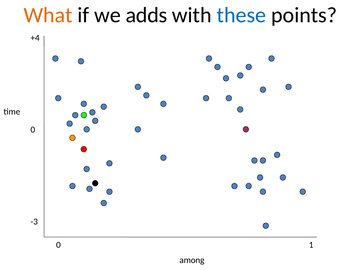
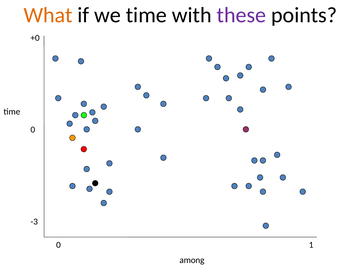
we adds: adds -> time
these colour: blue -> purple
+4: +4 -> +0
